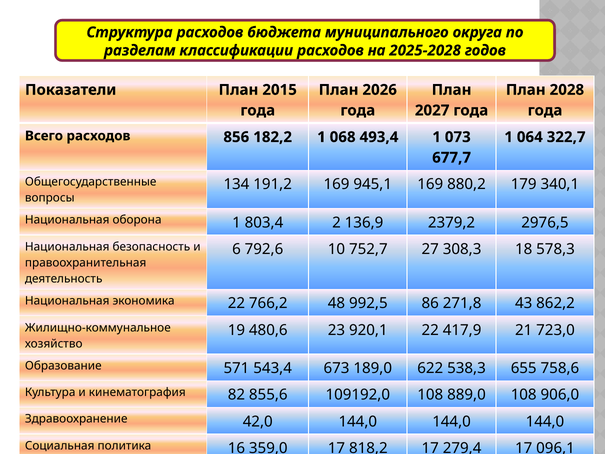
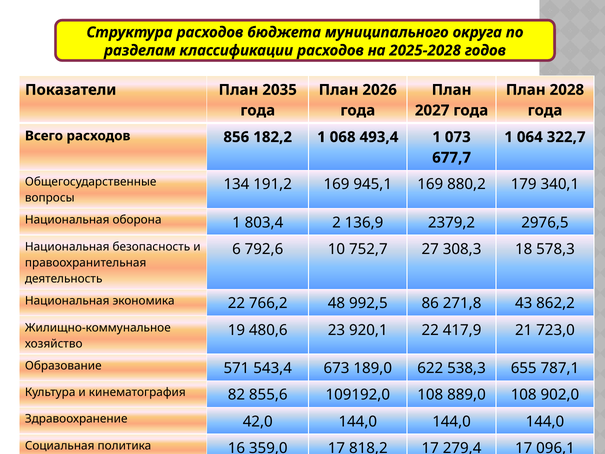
2015: 2015 -> 2035
758,6: 758,6 -> 787,1
906,0: 906,0 -> 902,0
